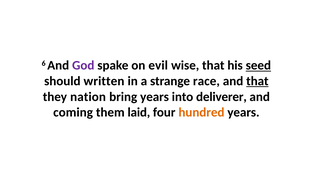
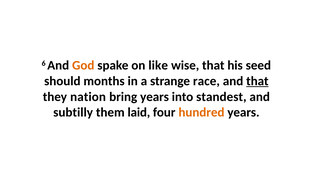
God colour: purple -> orange
evil: evil -> like
seed underline: present -> none
written: written -> months
deliverer: deliverer -> standest
coming: coming -> subtilly
